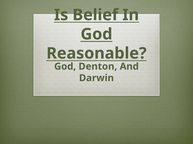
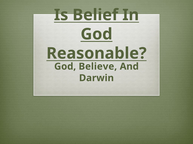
Denton: Denton -> Believe
